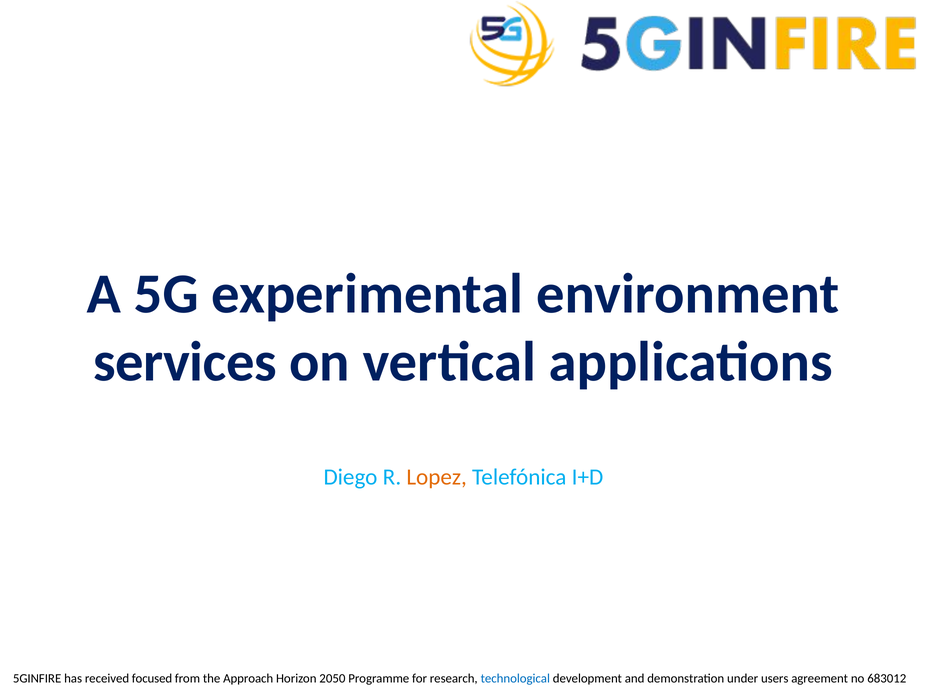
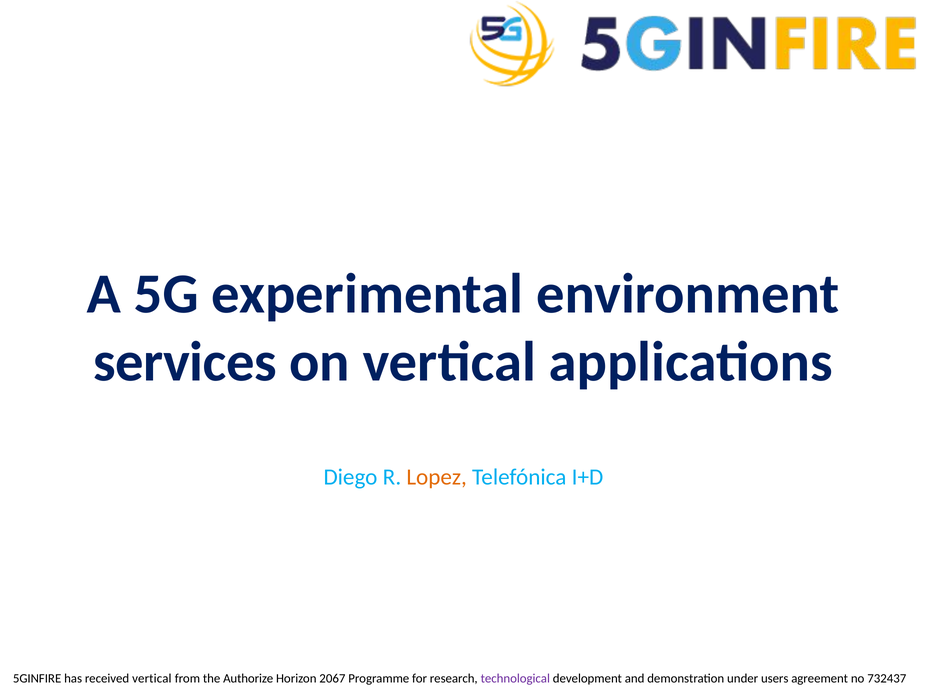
received focused: focused -> vertical
Approach: Approach -> Authorize
2050: 2050 -> 2067
technological colour: blue -> purple
683012: 683012 -> 732437
